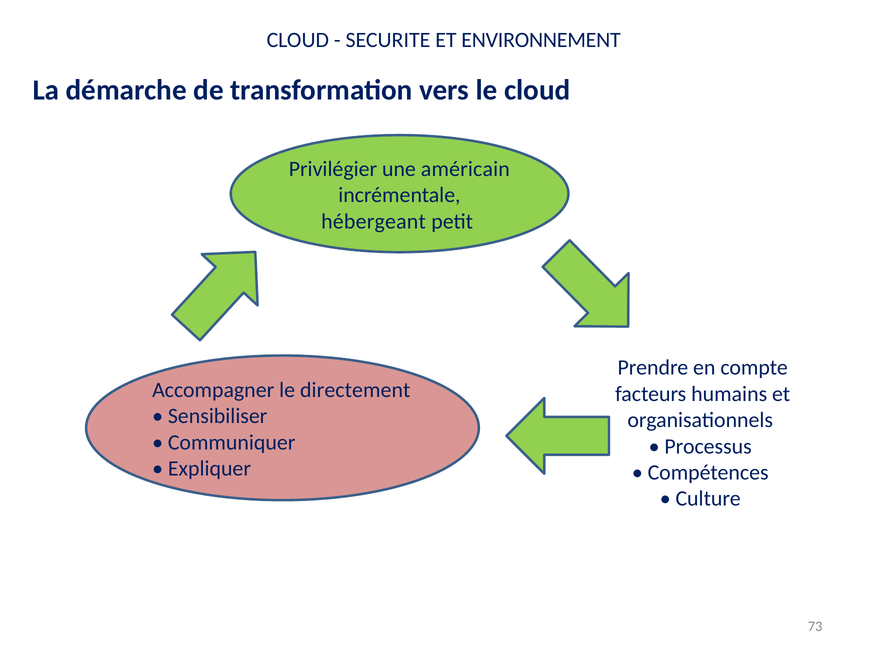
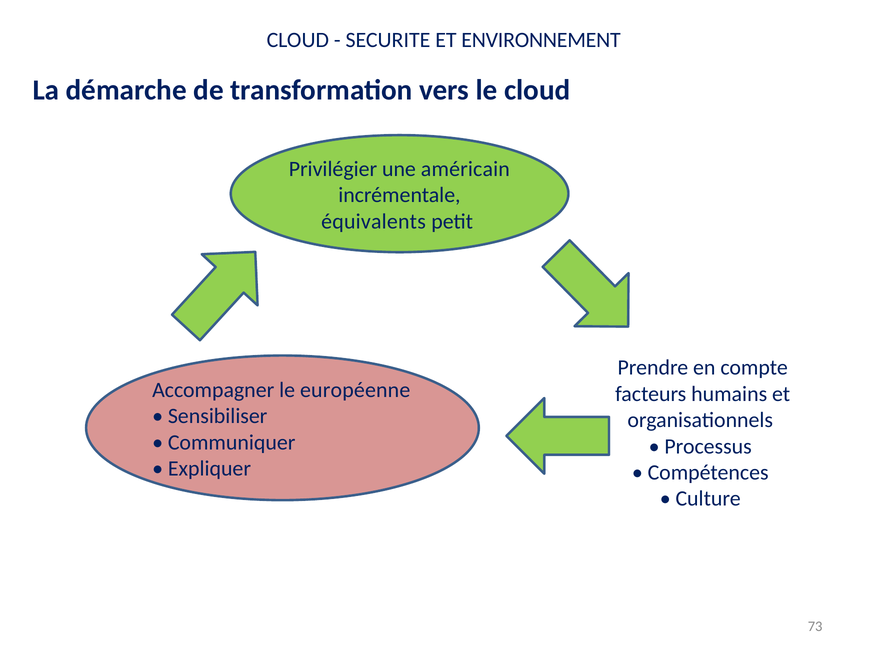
hébergeant: hébergeant -> équivalents
directement: directement -> européenne
